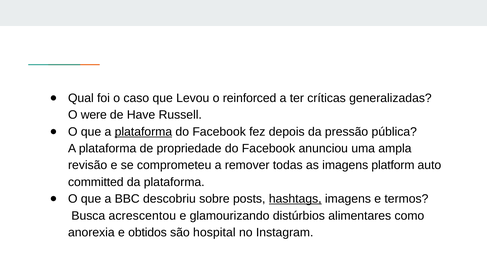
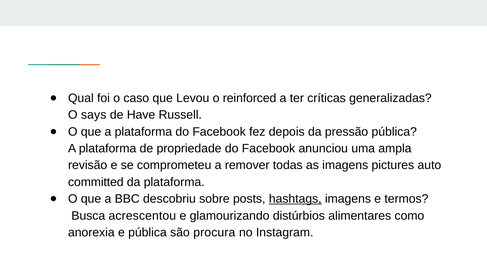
were: were -> says
plataforma at (143, 132) underline: present -> none
platform: platform -> pictures
e obtidos: obtidos -> pública
hospital: hospital -> procura
